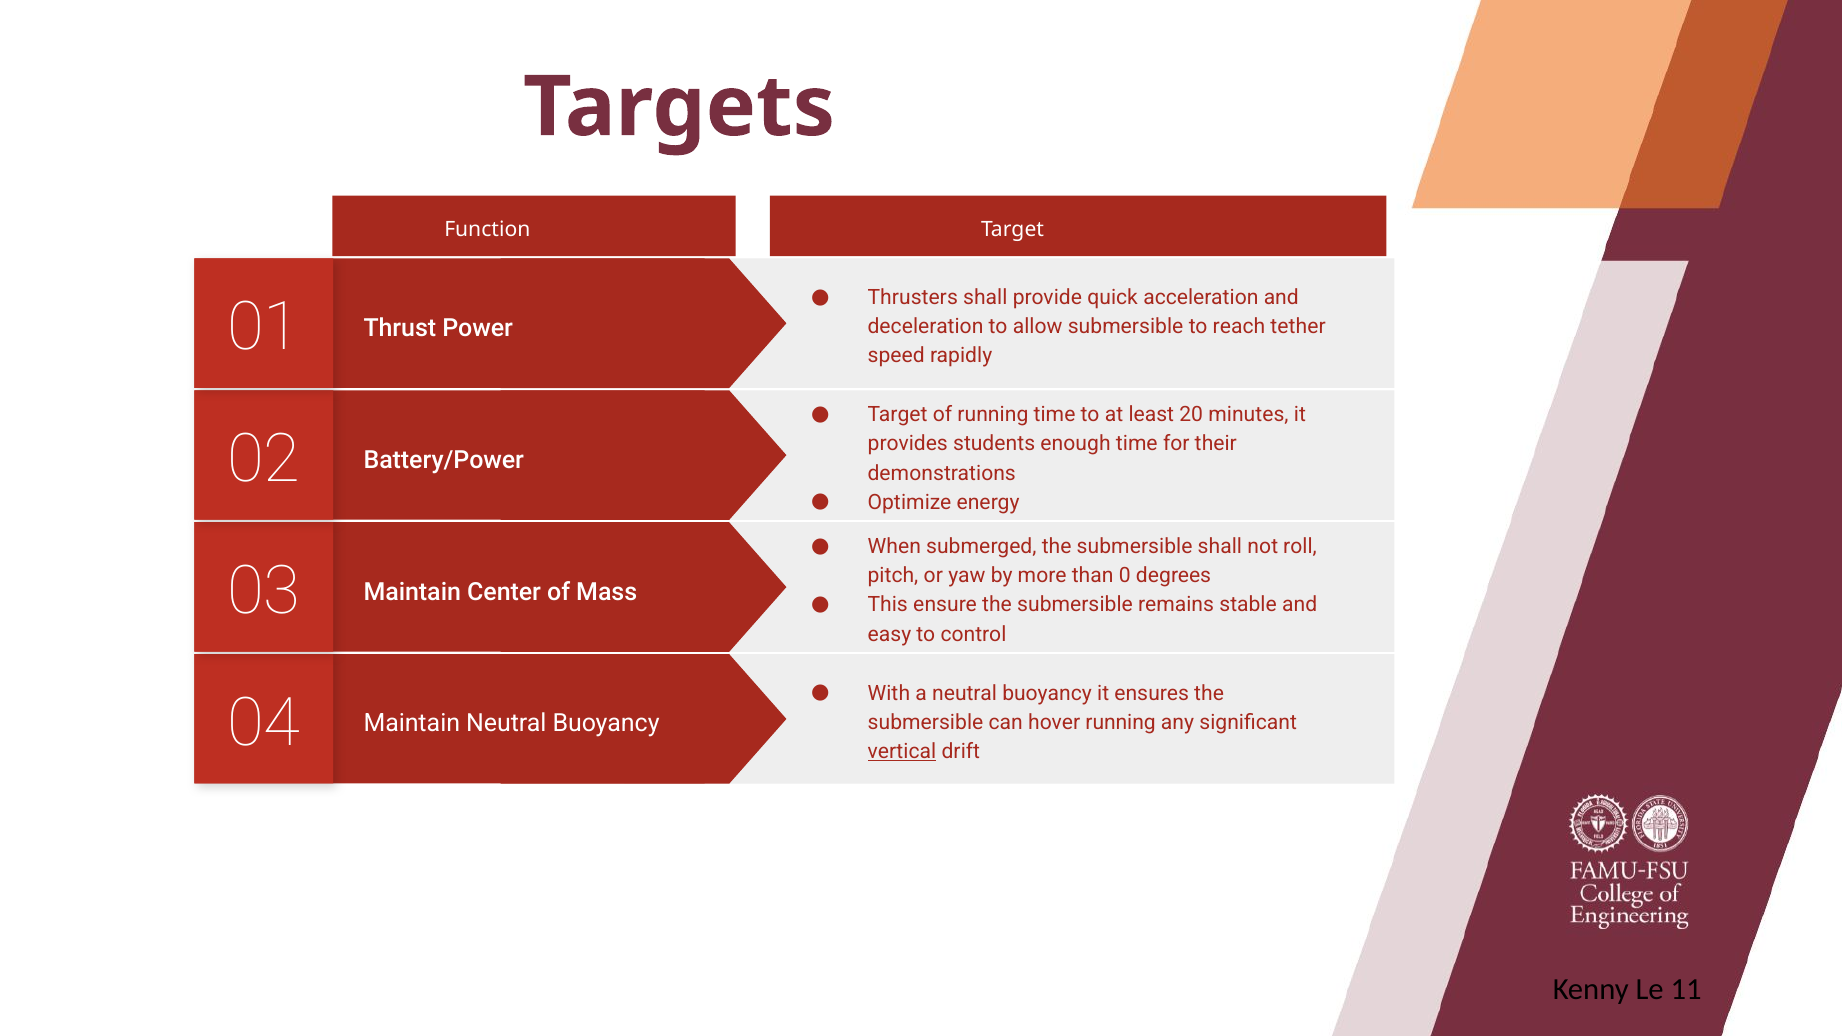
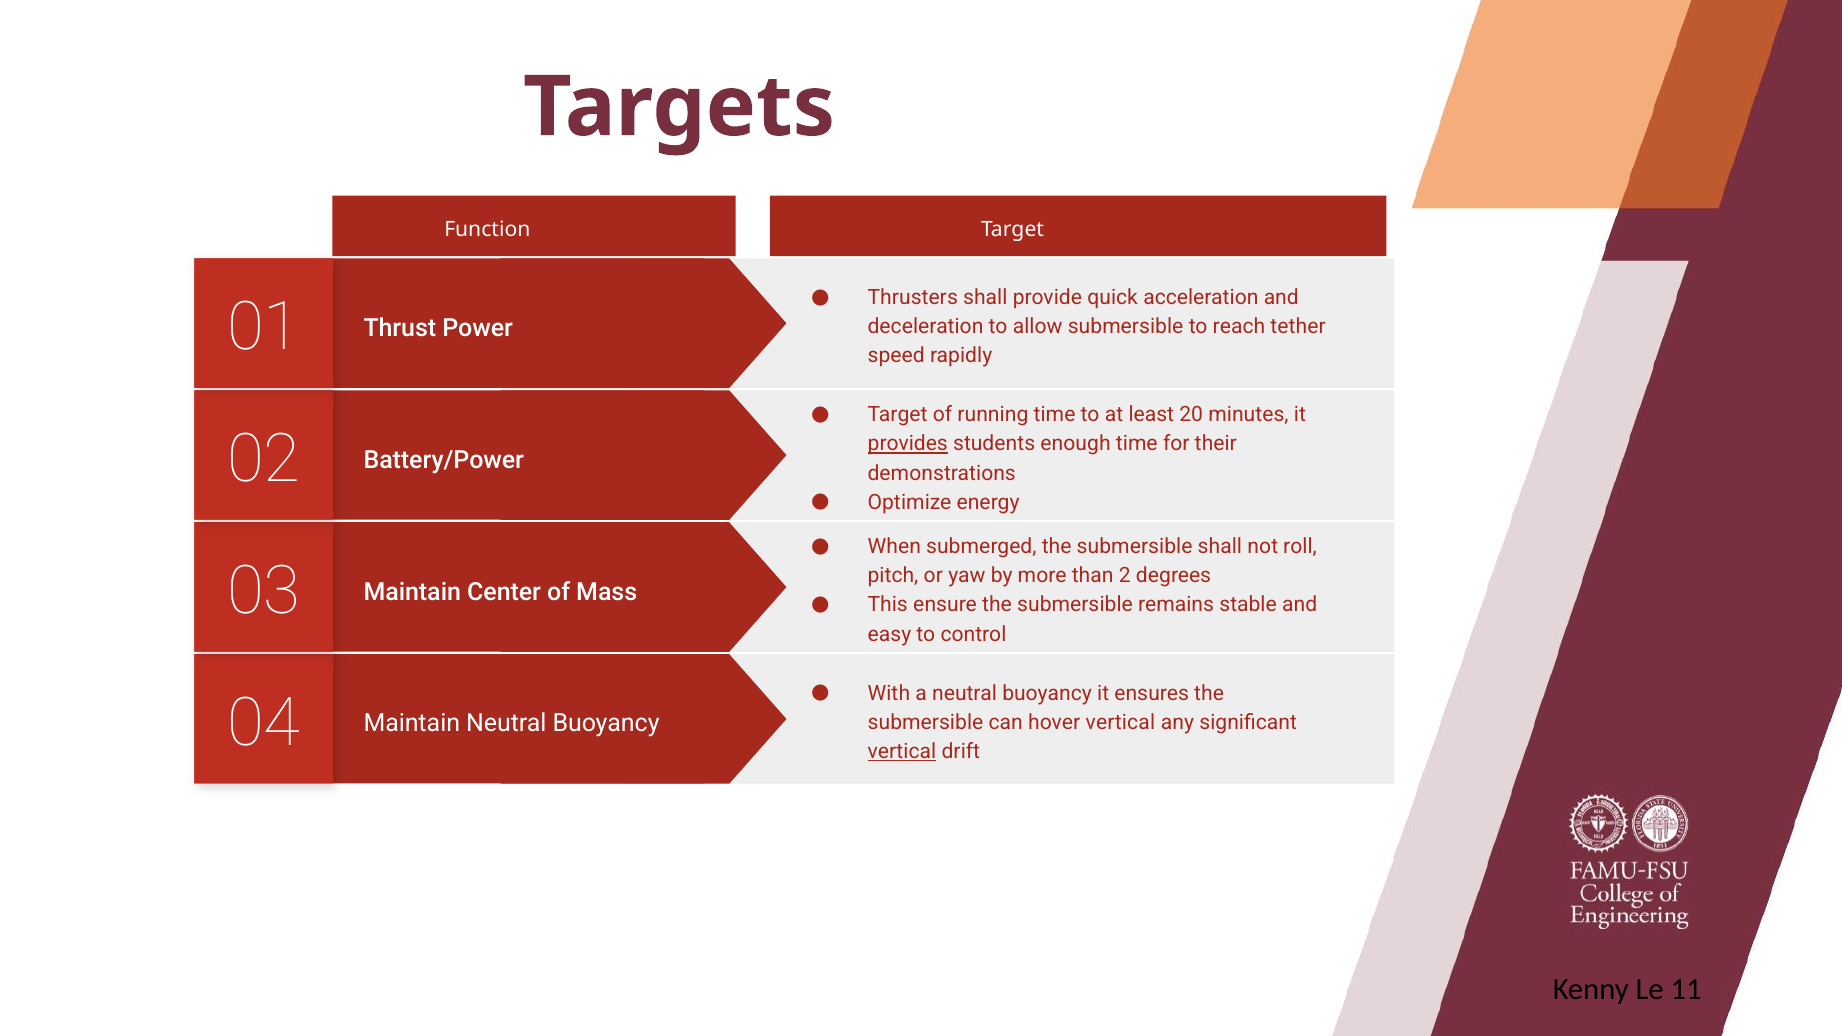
provides underline: none -> present
0: 0 -> 2
hover running: running -> vertical
